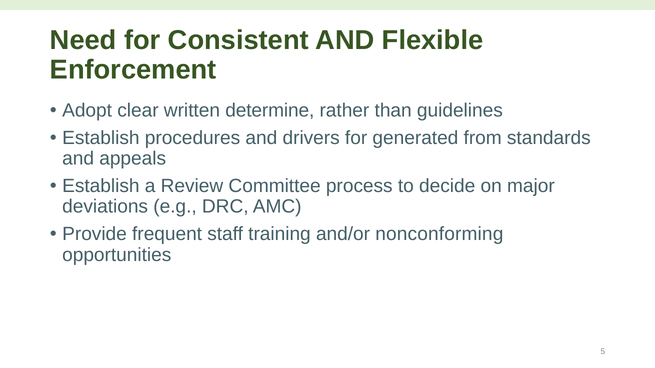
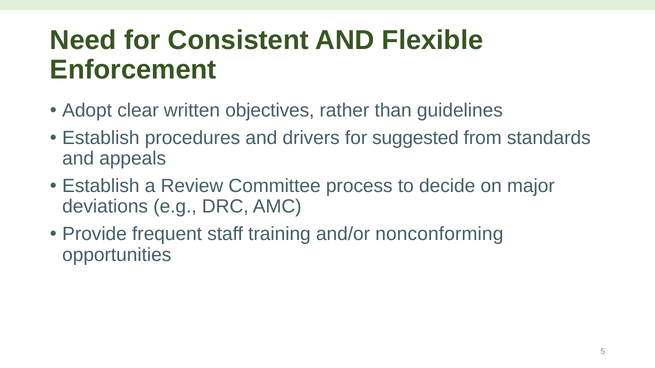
determine: determine -> objectives
generated: generated -> suggested
